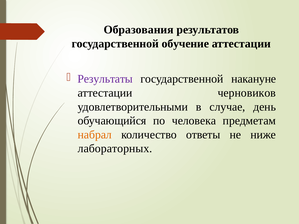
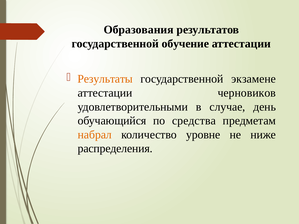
Результаты colour: purple -> orange
накануне: накануне -> экзамене
человека: человека -> средства
ответы: ответы -> уровне
лабораторных: лабораторных -> распределения
